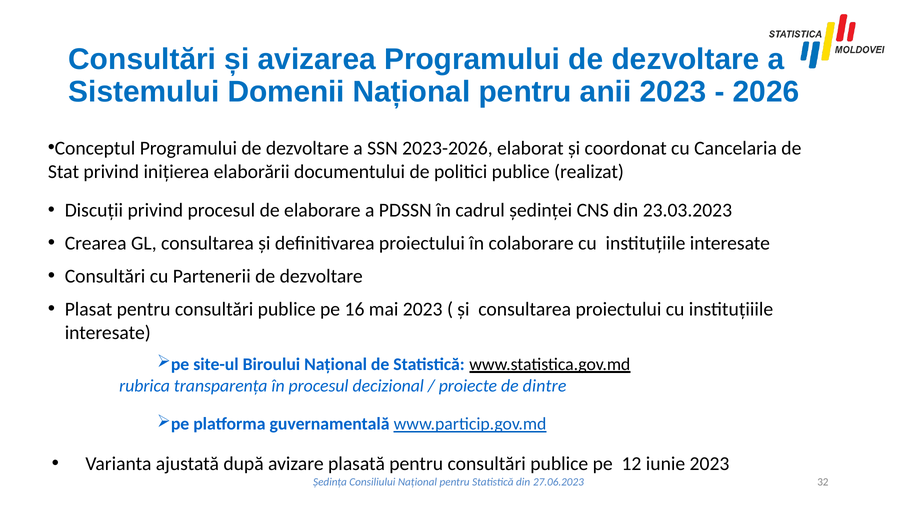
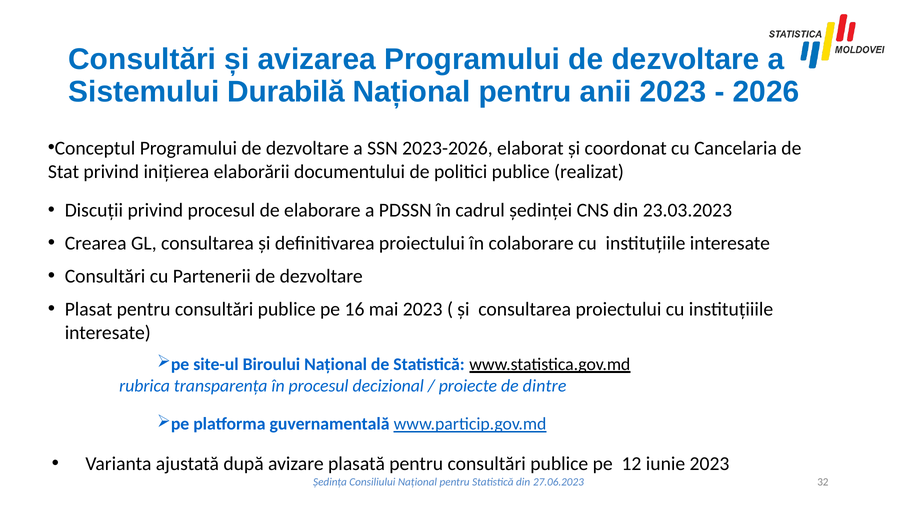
Domenii: Domenii -> Durabilă
